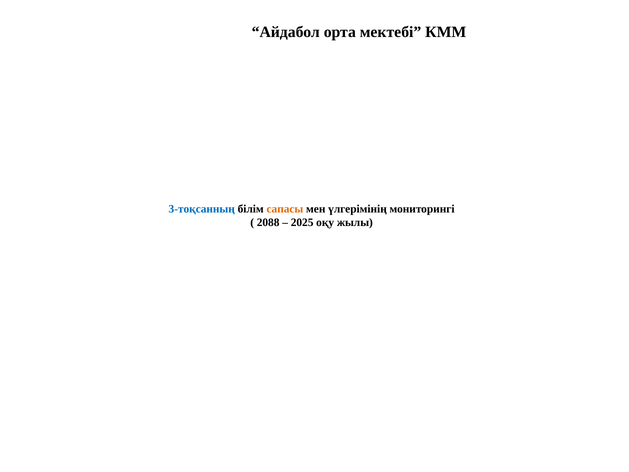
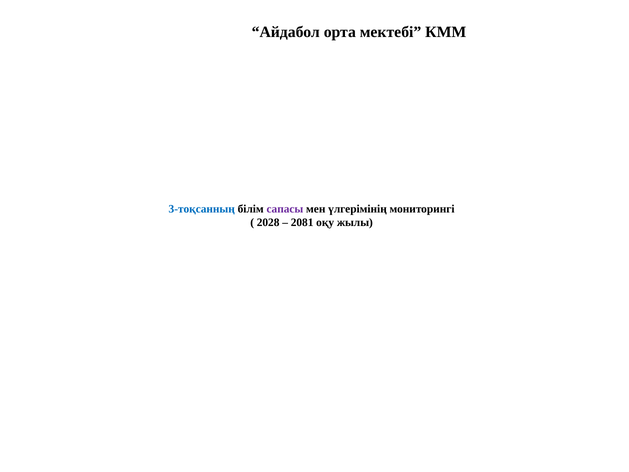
сапасы colour: orange -> purple
2088: 2088 -> 2028
2025: 2025 -> 2081
